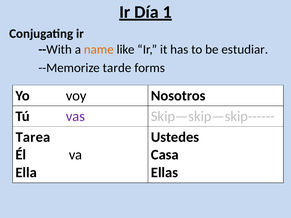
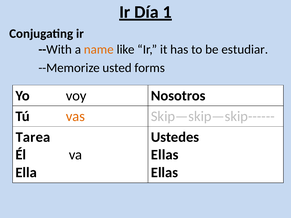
tarde: tarde -> usted
vas colour: purple -> orange
Casa at (165, 155): Casa -> Ellas
